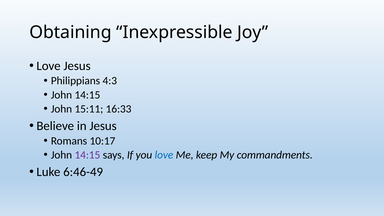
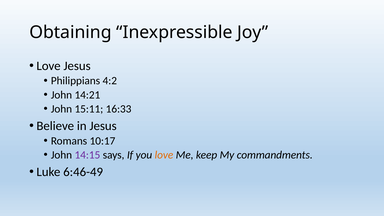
4:3: 4:3 -> 4:2
14:15 at (87, 95): 14:15 -> 14:21
love at (164, 155) colour: blue -> orange
